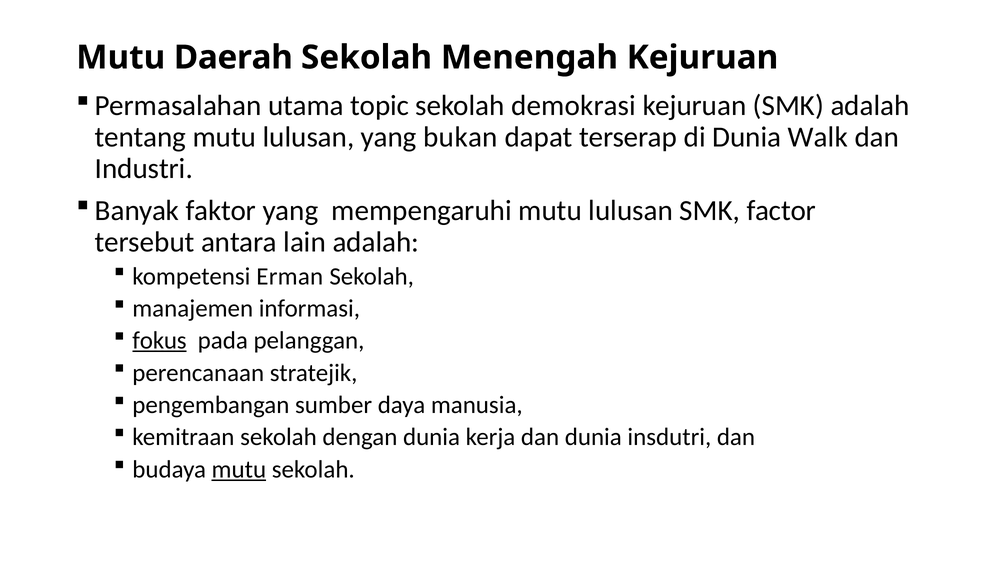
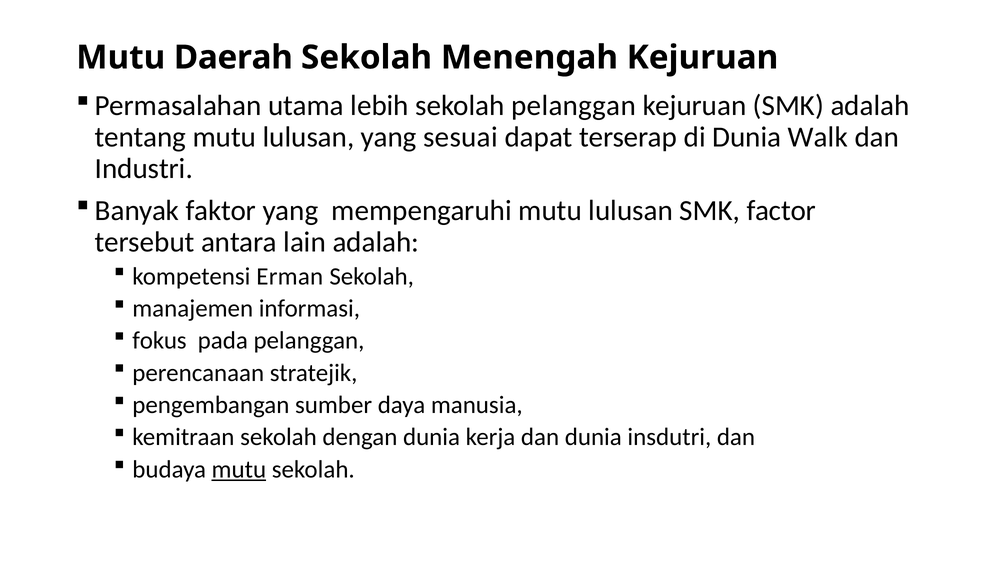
topic: topic -> lebih
sekolah demokrasi: demokrasi -> pelanggan
bukan: bukan -> sesuai
fokus underline: present -> none
